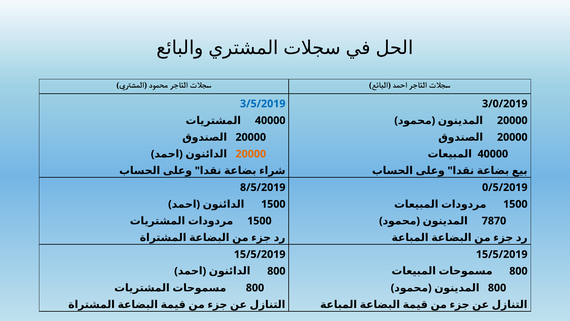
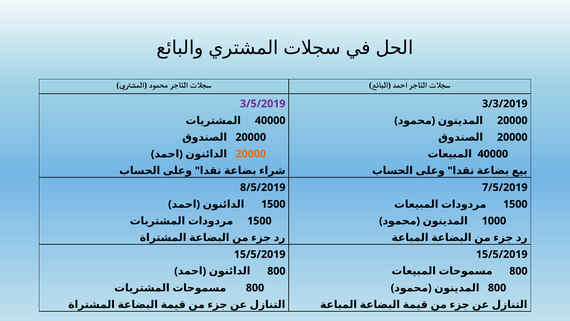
3/5/2019 colour: blue -> purple
3/0/2019: 3/0/2019 -> 3/3/2019
0/5/2019: 0/5/2019 -> 7/5/2019
7870: 7870 -> 1000
